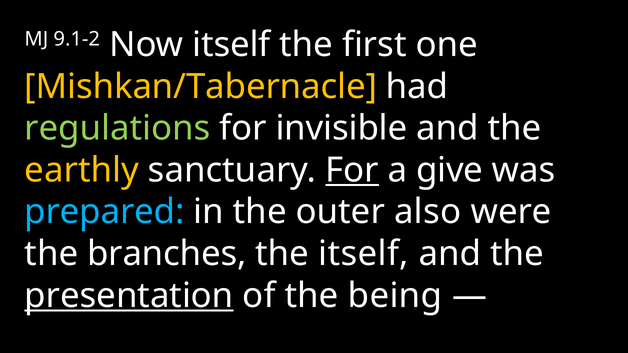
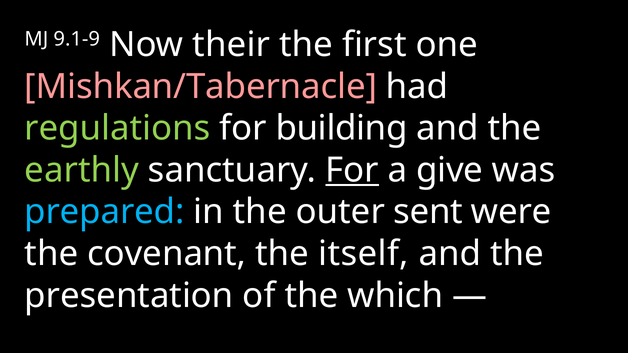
9.1-2: 9.1-2 -> 9.1-9
Now itself: itself -> their
Mishkan/Tabernacle colour: yellow -> pink
invisible: invisible -> building
earthly colour: yellow -> light green
also: also -> sent
branches: branches -> covenant
presentation underline: present -> none
being: being -> which
